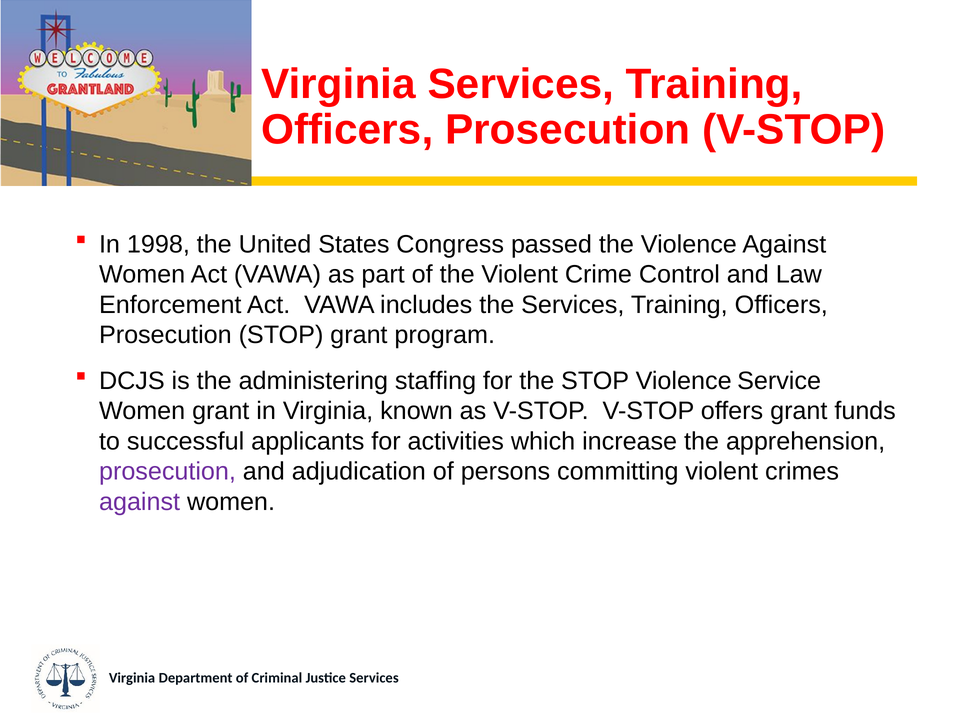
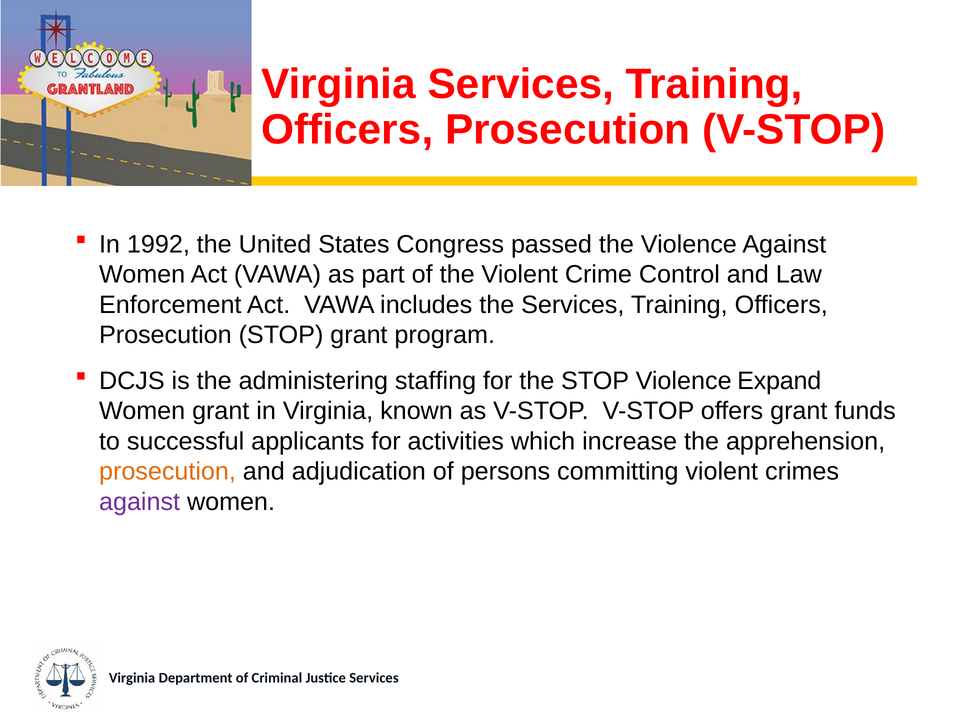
1998: 1998 -> 1992
Service: Service -> Expand
prosecution at (167, 472) colour: purple -> orange
